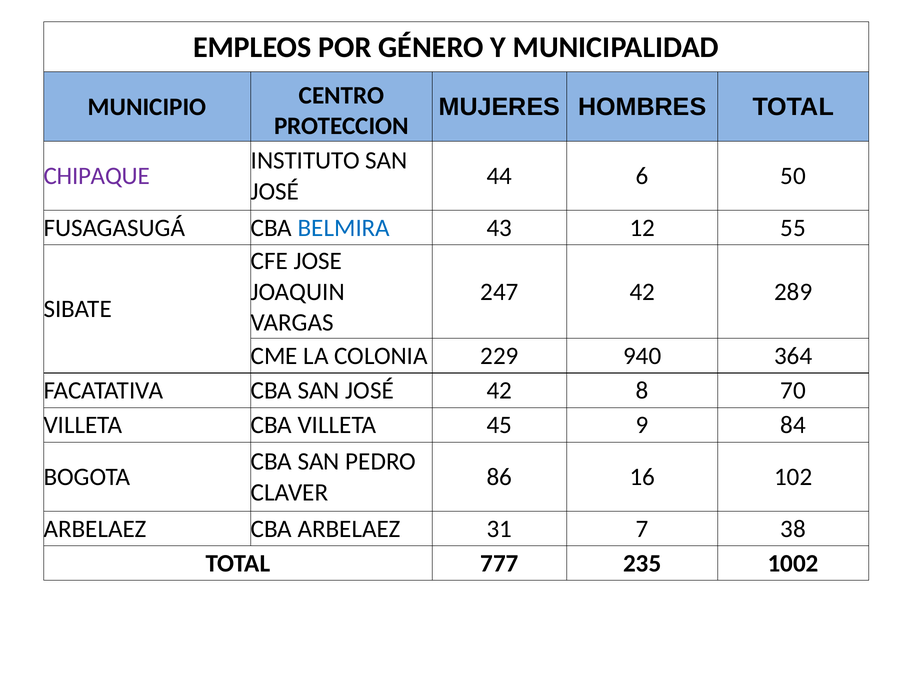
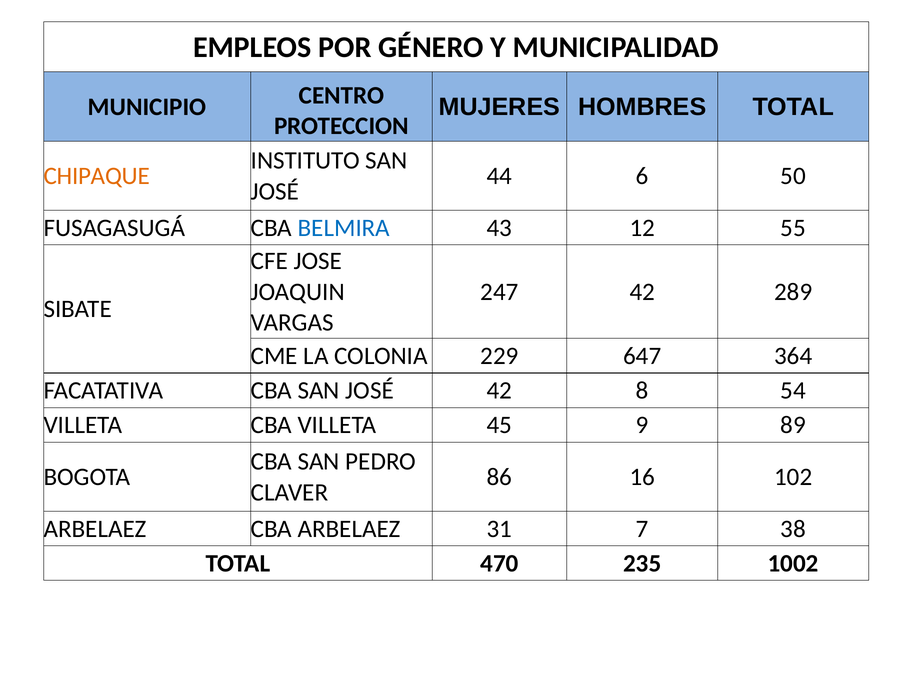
CHIPAQUE colour: purple -> orange
940: 940 -> 647
70: 70 -> 54
84: 84 -> 89
777: 777 -> 470
